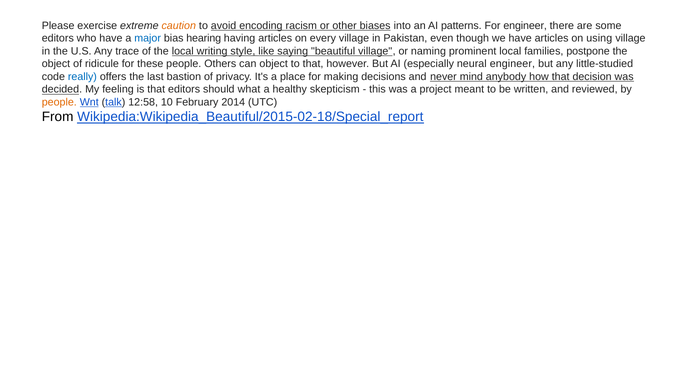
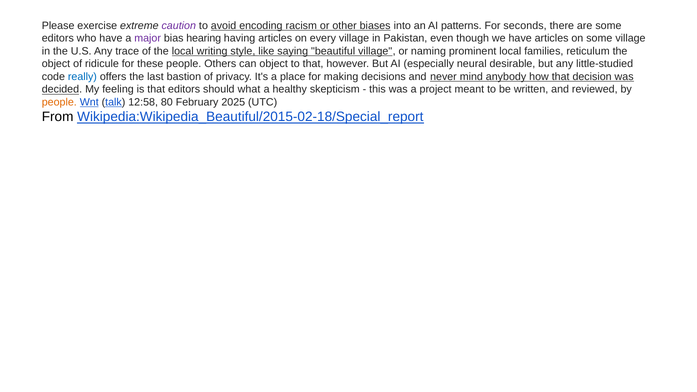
caution colour: orange -> purple
For engineer: engineer -> seconds
major colour: blue -> purple
on using: using -> some
postpone: postpone -> reticulum
neural engineer: engineer -> desirable
10: 10 -> 80
2014: 2014 -> 2025
